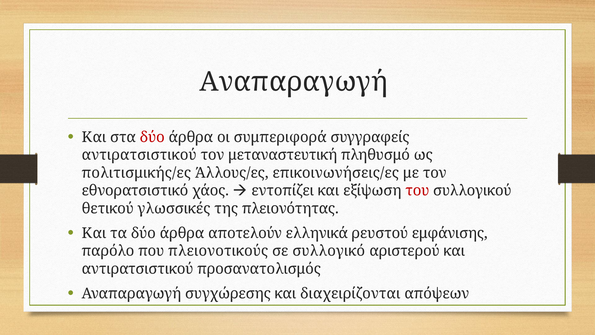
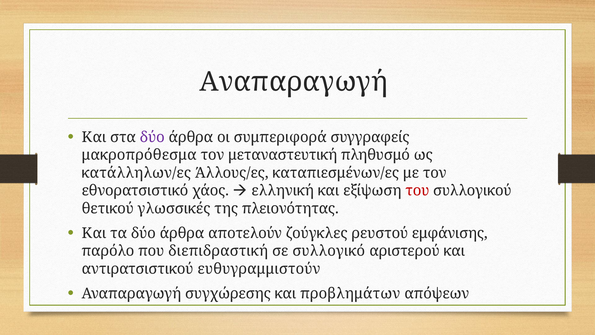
δύο at (152, 137) colour: red -> purple
αντιρατσιστικού at (139, 155): αντιρατσιστικού -> μακροπρόθεσμα
πολιτισμικής/ες: πολιτισμικής/ες -> κατάλληλων/ες
επικοινωνήσεις/ες: επικοινωνήσεις/ες -> καταπιεσμένων/ες
εντοπίζει: εντοπίζει -> ελληνική
ελληνικά: ελληνικά -> ζούγκλες
πλειονοτικούς: πλειονοτικούς -> διεπιδραστική
προσανατολισμός: προσανατολισμός -> ευθυγραμμιστούν
διαχειρίζονται: διαχειρίζονται -> προβλημάτων
